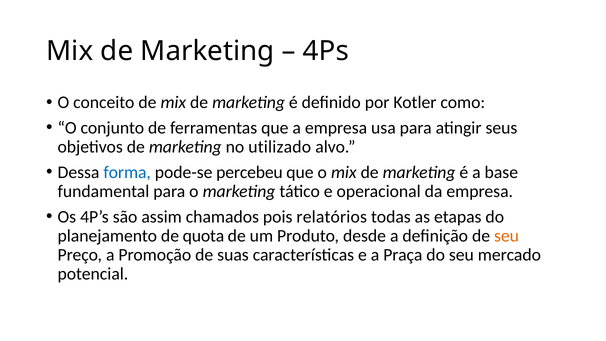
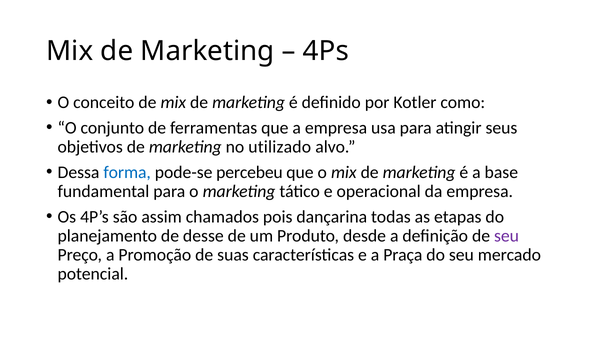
relatórios: relatórios -> dançarina
quota: quota -> desse
seu at (507, 236) colour: orange -> purple
